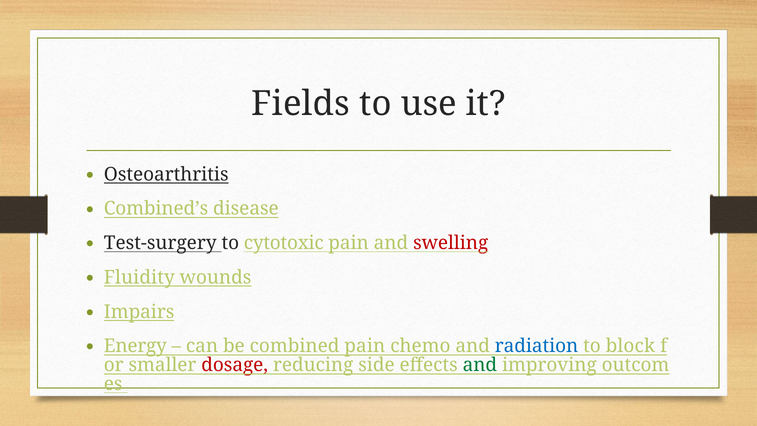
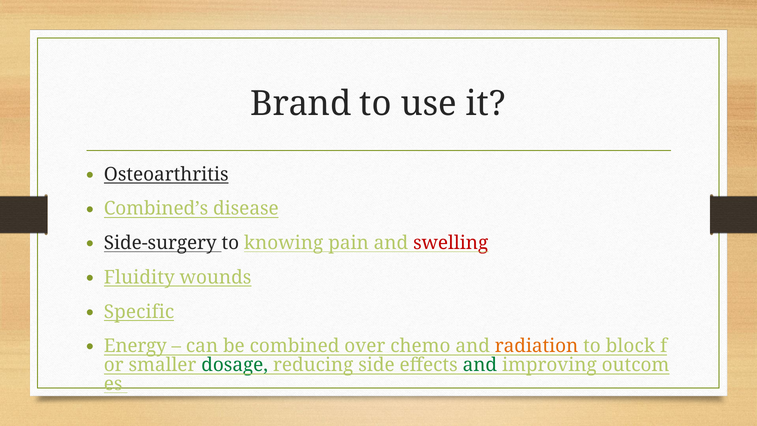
Fields: Fields -> Brand
Test-surgery: Test-surgery -> Side-surgery
cytotoxic: cytotoxic -> knowing
Impairs: Impairs -> Specific
combined pain: pain -> over
radiation colour: blue -> orange
dosage colour: red -> green
